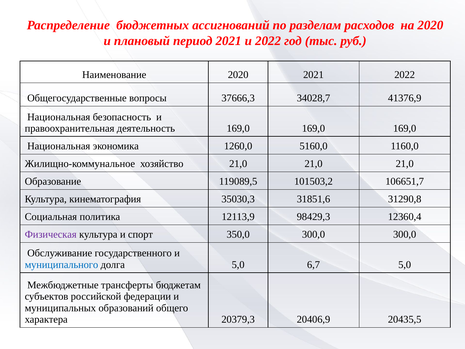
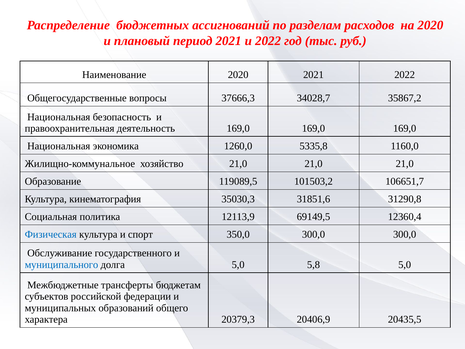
41376,9: 41376,9 -> 35867,2
5160,0: 5160,0 -> 5335,8
98429,3: 98429,3 -> 69149,5
Физическая colour: purple -> blue
6,7: 6,7 -> 5,8
